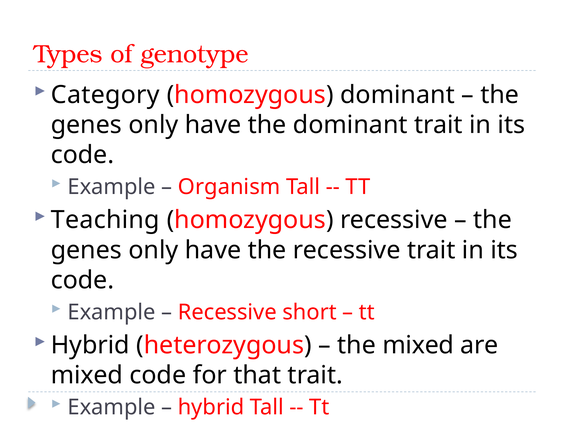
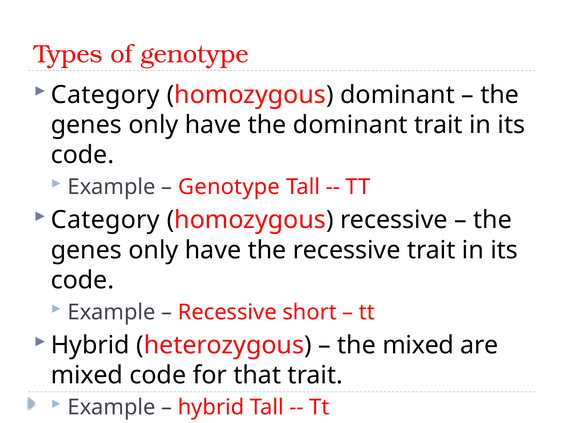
Organism at (229, 187): Organism -> Genotype
Teaching at (105, 220): Teaching -> Category
